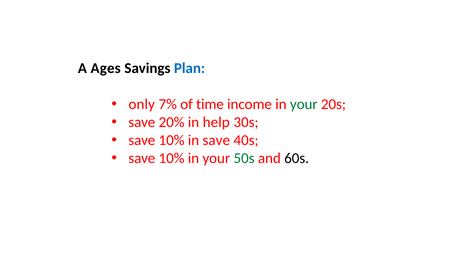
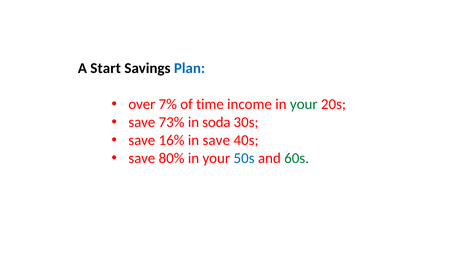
Ages: Ages -> Start
only: only -> over
20%: 20% -> 73%
help: help -> soda
10% at (172, 140): 10% -> 16%
10% at (172, 158): 10% -> 80%
50s colour: green -> blue
60s colour: black -> green
